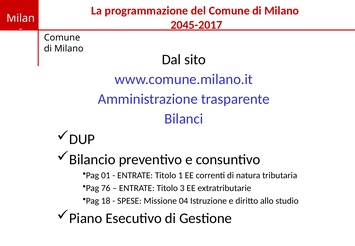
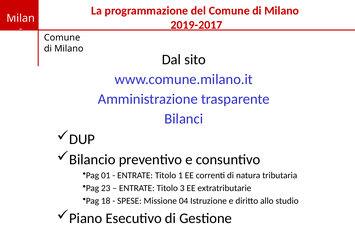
2045-2017: 2045-2017 -> 2019-2017
76: 76 -> 23
